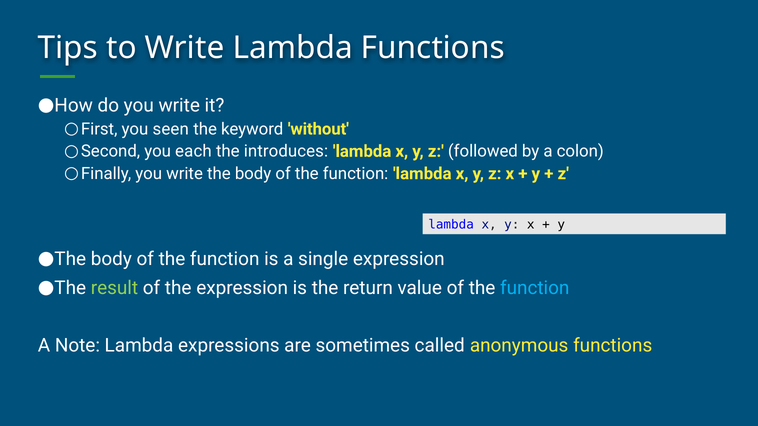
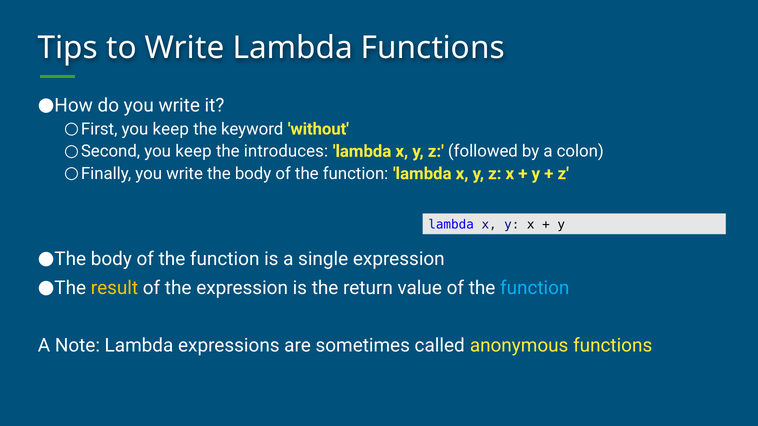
seen at (171, 129): seen -> keep
each at (193, 151): each -> keep
result colour: light green -> yellow
